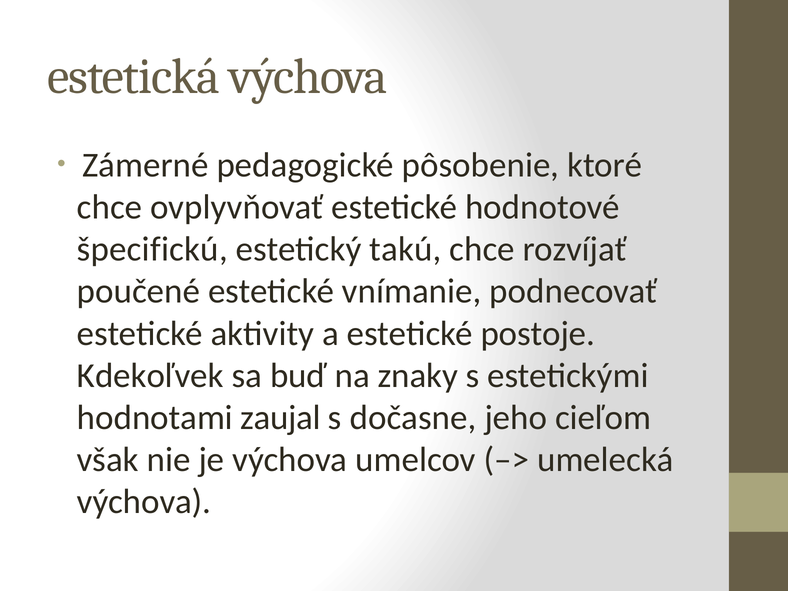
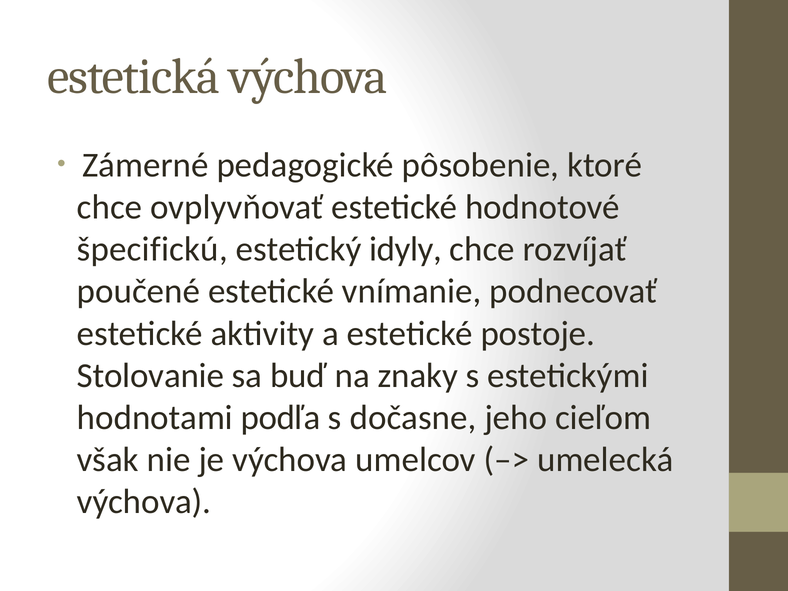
takú: takú -> idyly
Kdekoľvek: Kdekoľvek -> Stolovanie
zaujal: zaujal -> podľa
